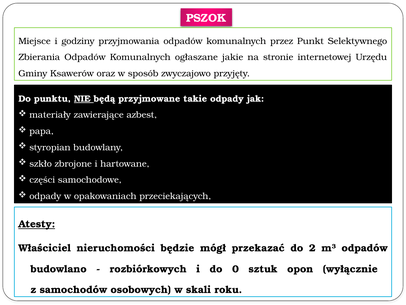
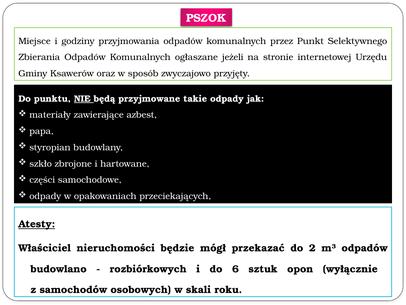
jakie: jakie -> jeżeli
0: 0 -> 6
